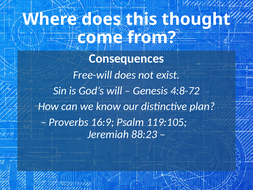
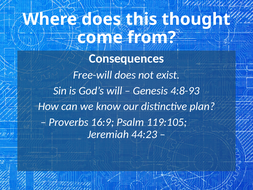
4:8-72: 4:8-72 -> 4:8-93
88:23: 88:23 -> 44:23
